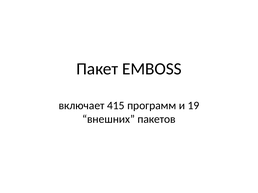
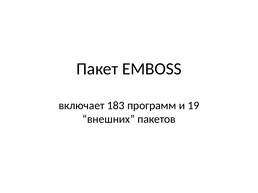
415: 415 -> 183
